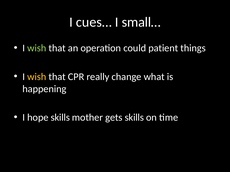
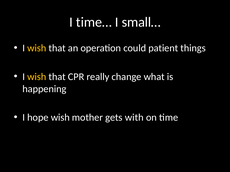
cues…: cues… -> time…
wish at (37, 48) colour: light green -> yellow
hope skills: skills -> wish
gets skills: skills -> with
